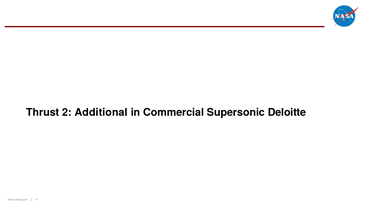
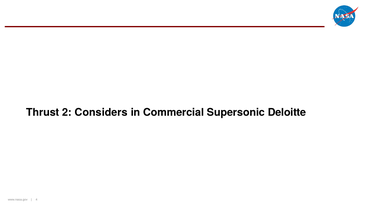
Additional: Additional -> Considers
